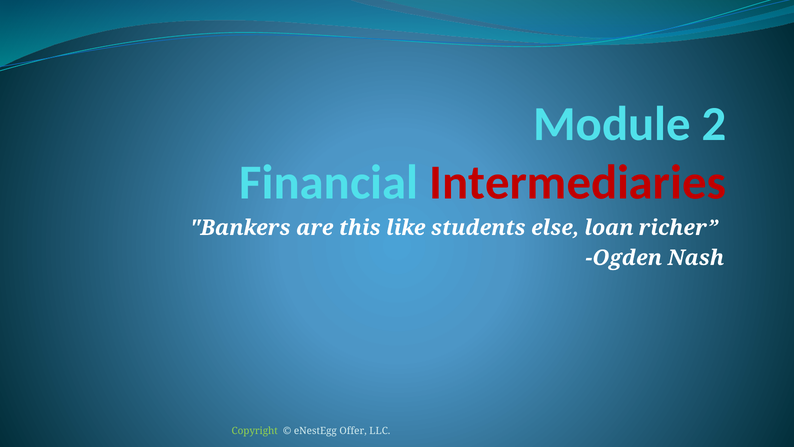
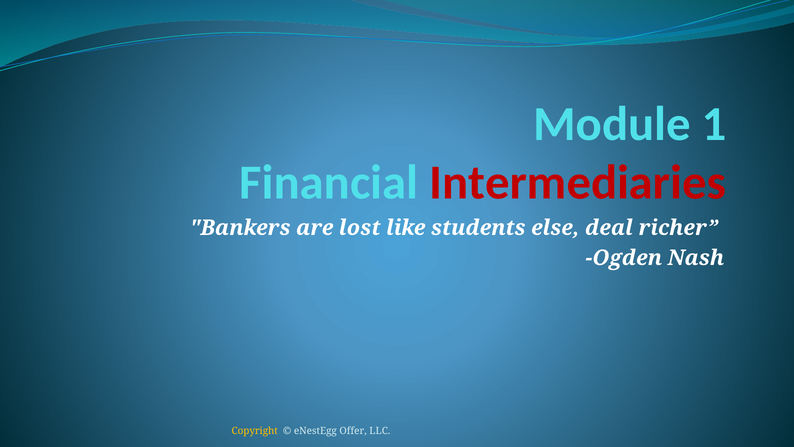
2: 2 -> 1
this: this -> lost
loan: loan -> deal
Copyright colour: light green -> yellow
